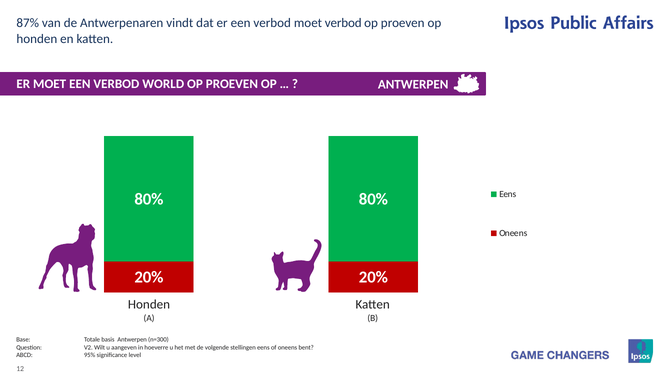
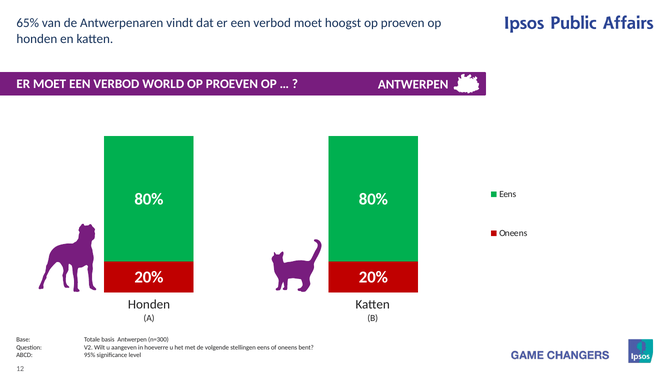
87%: 87% -> 65%
moet verbod: verbod -> hoogst
